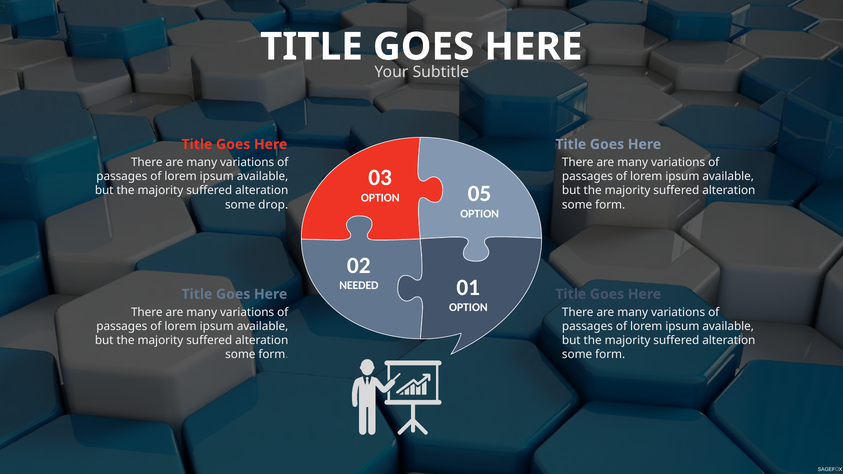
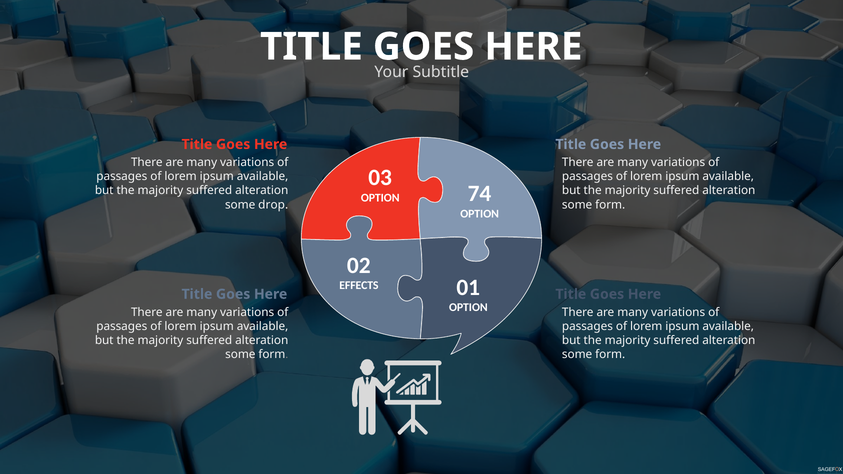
05: 05 -> 74
NEEDED: NEEDED -> EFFECTS
